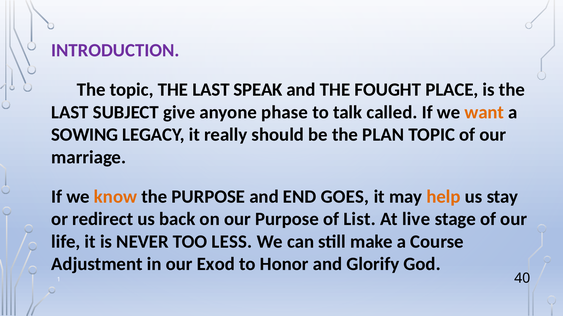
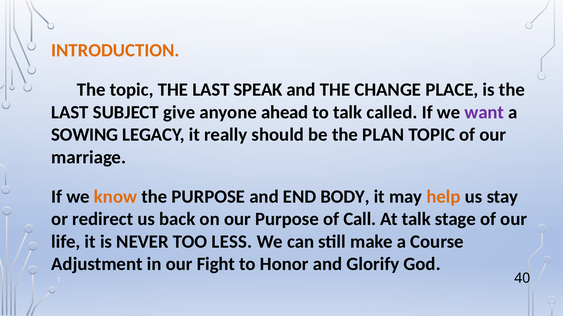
INTRODUCTION colour: purple -> orange
FOUGHT: FOUGHT -> CHANGE
phase: phase -> ahead
want colour: orange -> purple
GOES: GOES -> BODY
List: List -> Call
At live: live -> talk
Exod: Exod -> Fight
